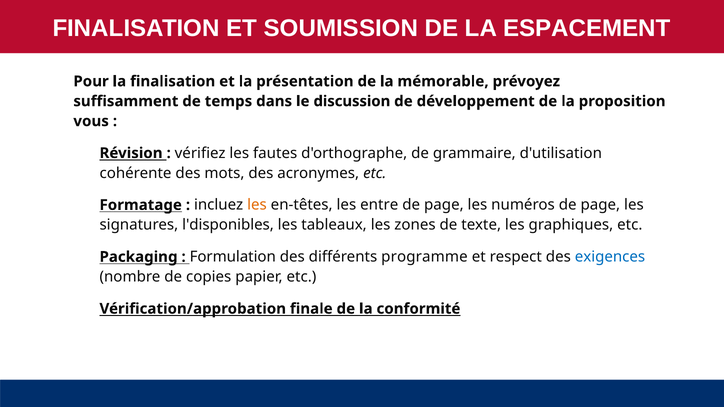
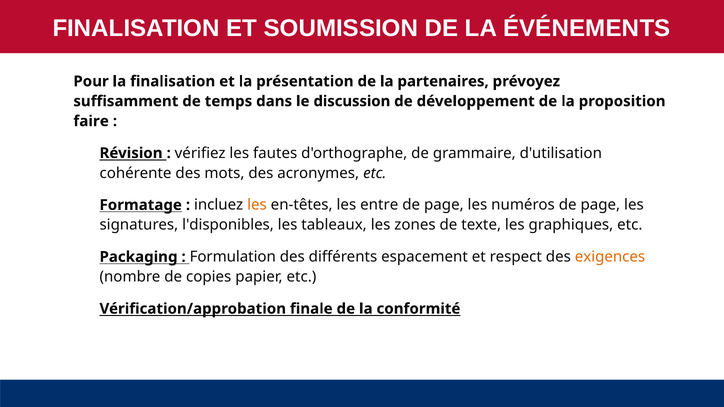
ESPACEMENT: ESPACEMENT -> ÉVÉNEMENTS
mémorable: mémorable -> partenaires
vous: vous -> faire
programme: programme -> espacement
exigences colour: blue -> orange
